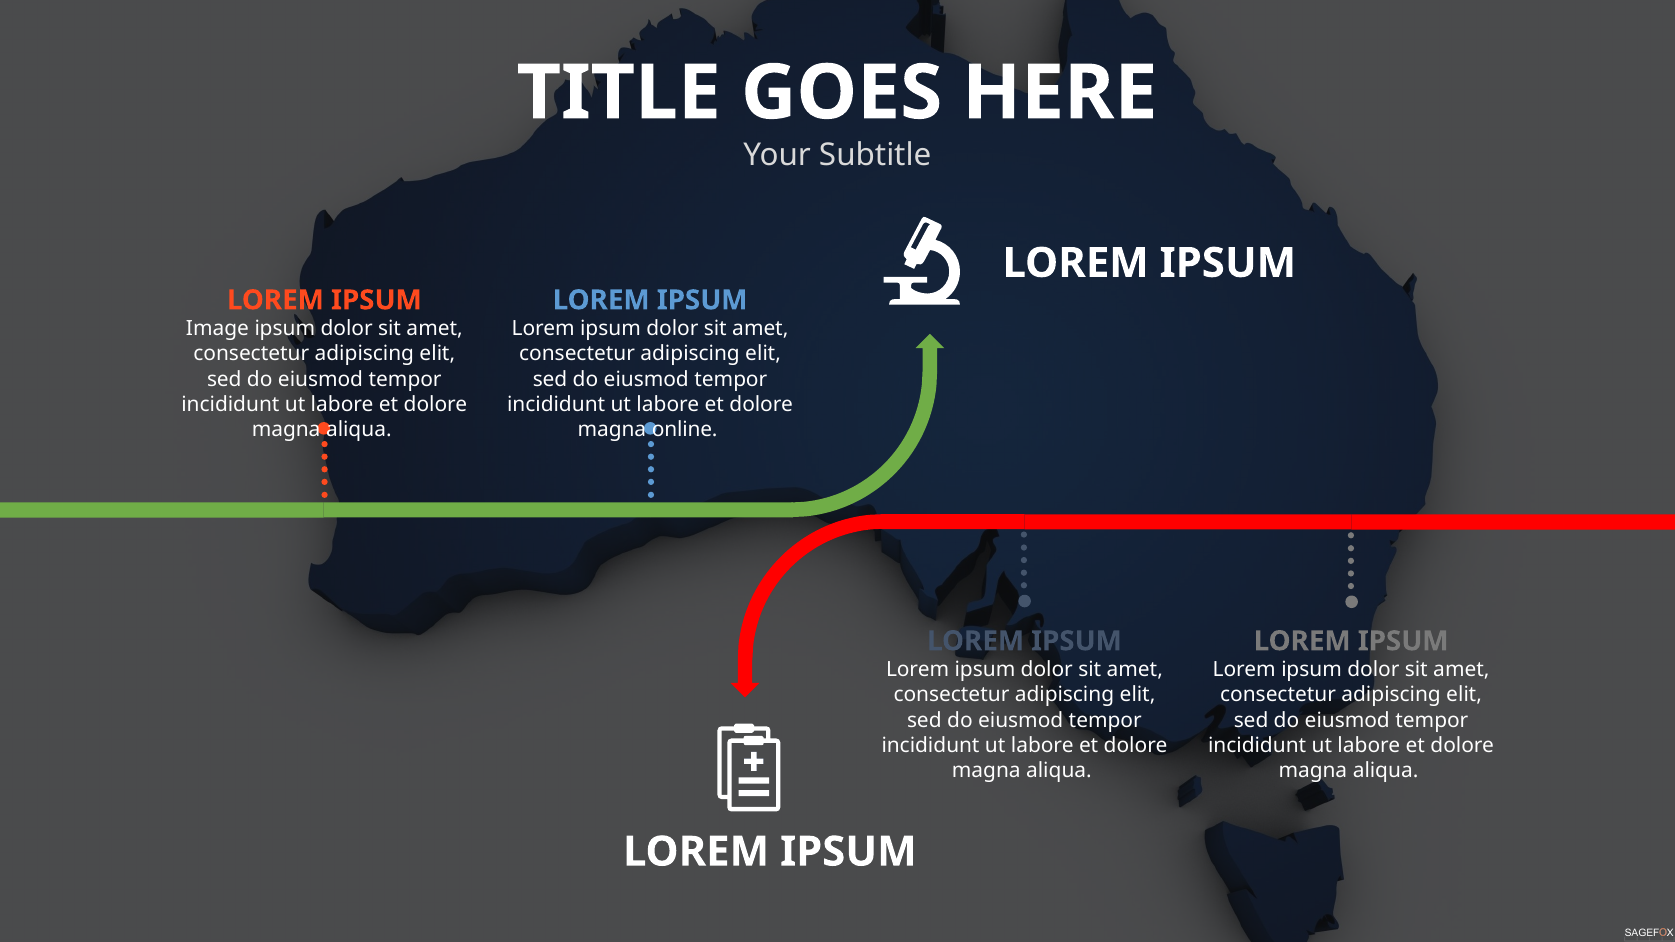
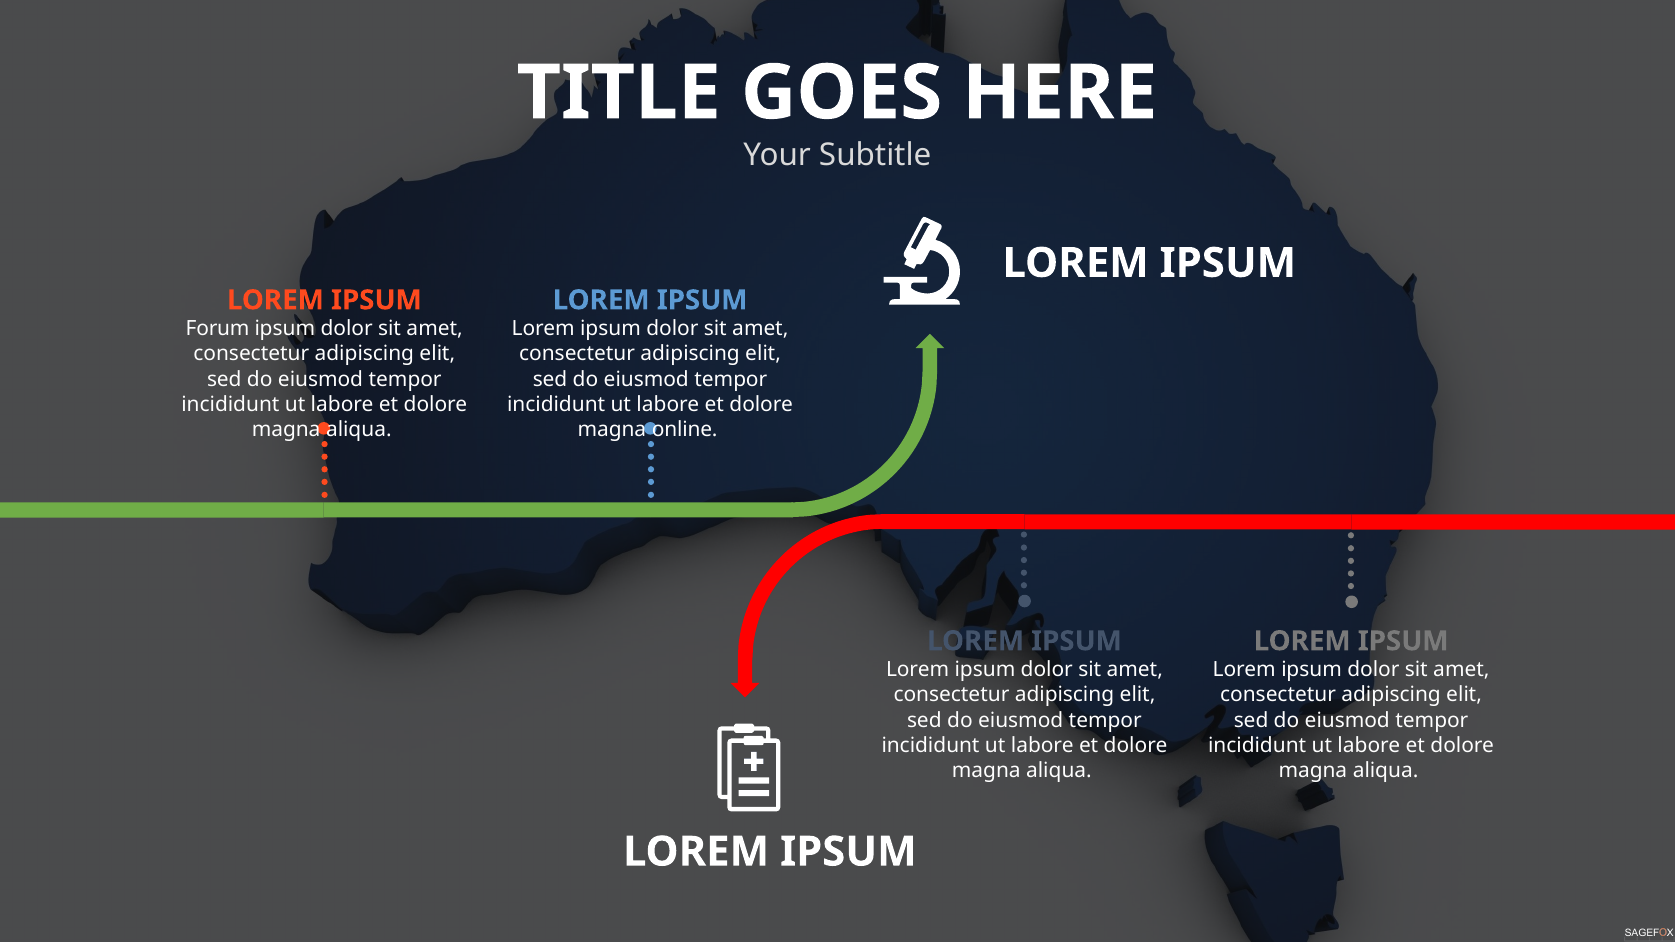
Image: Image -> Forum
